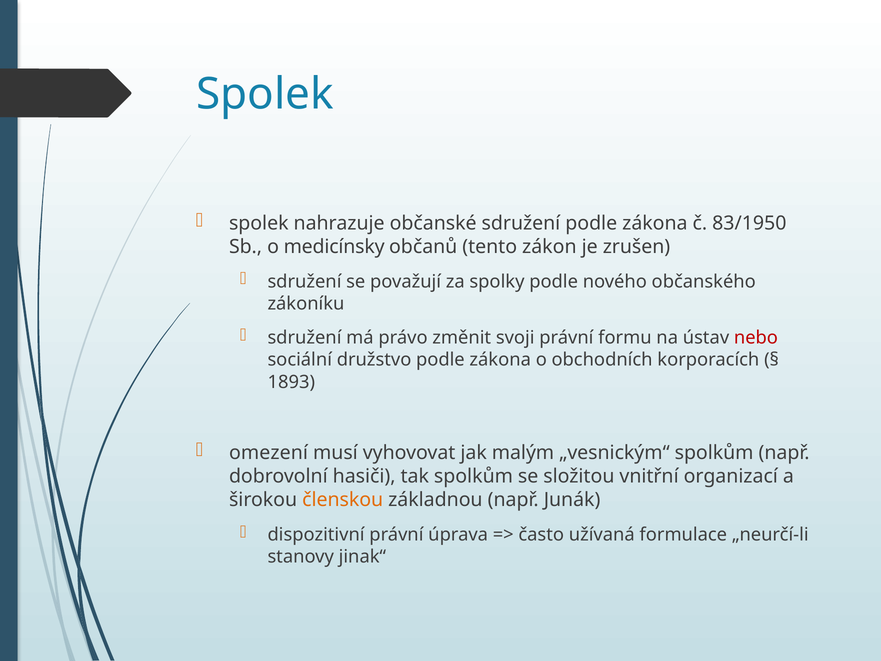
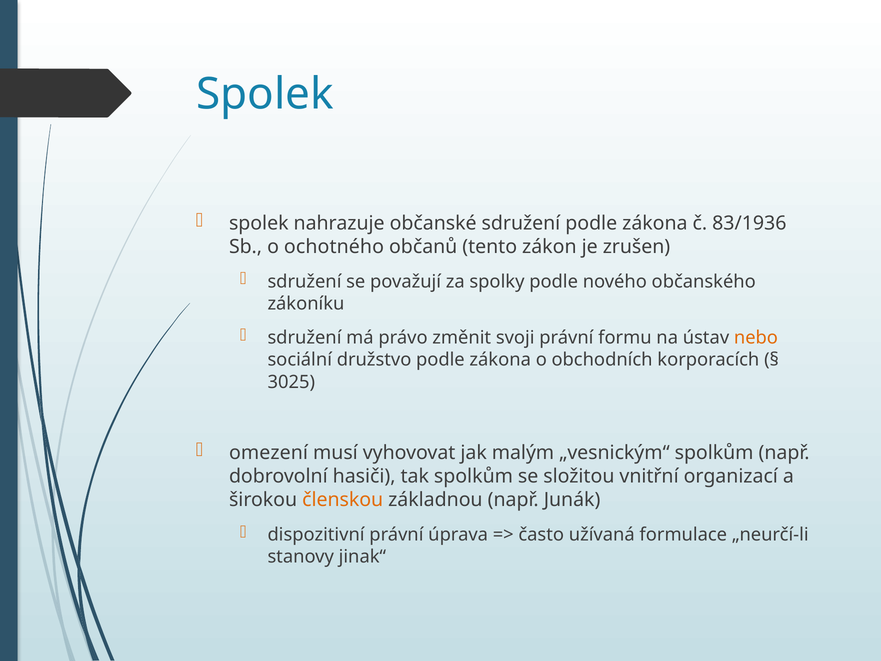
83/1950: 83/1950 -> 83/1936
medicínsky: medicínsky -> ochotného
nebo colour: red -> orange
1893: 1893 -> 3025
